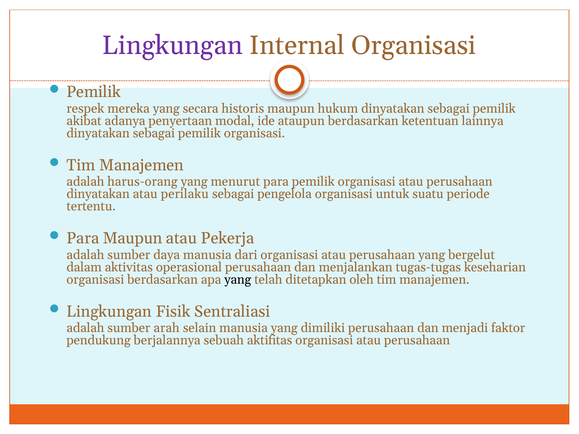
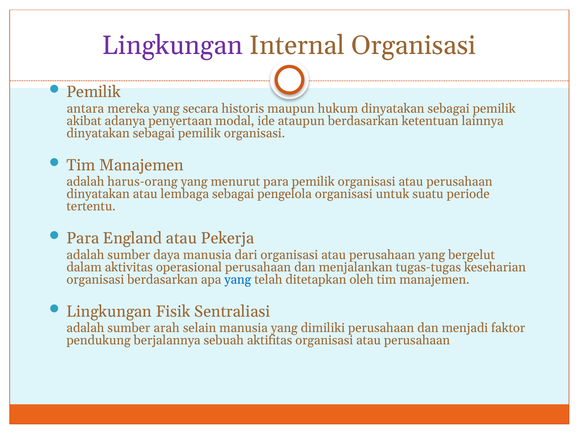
respek: respek -> antara
perilaku: perilaku -> lembaga
Para Maupun: Maupun -> England
yang at (238, 280) colour: black -> blue
